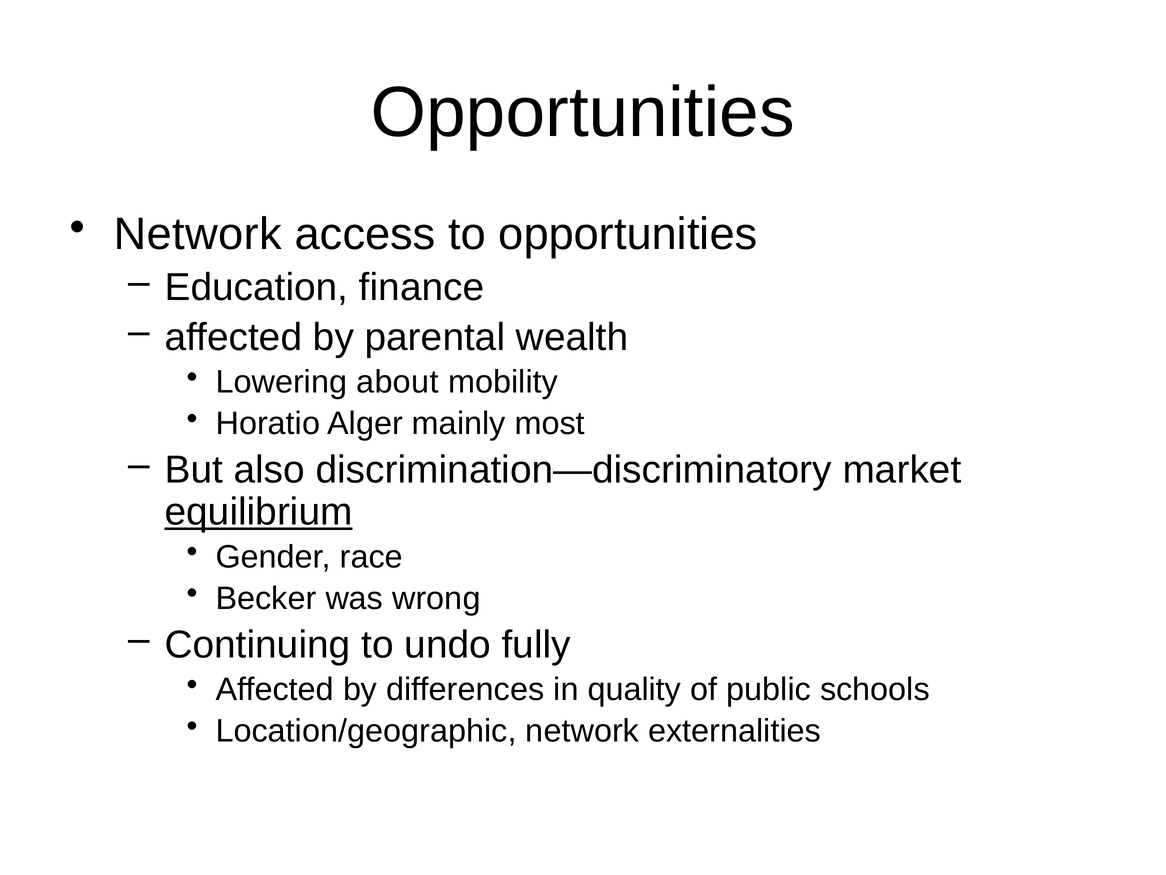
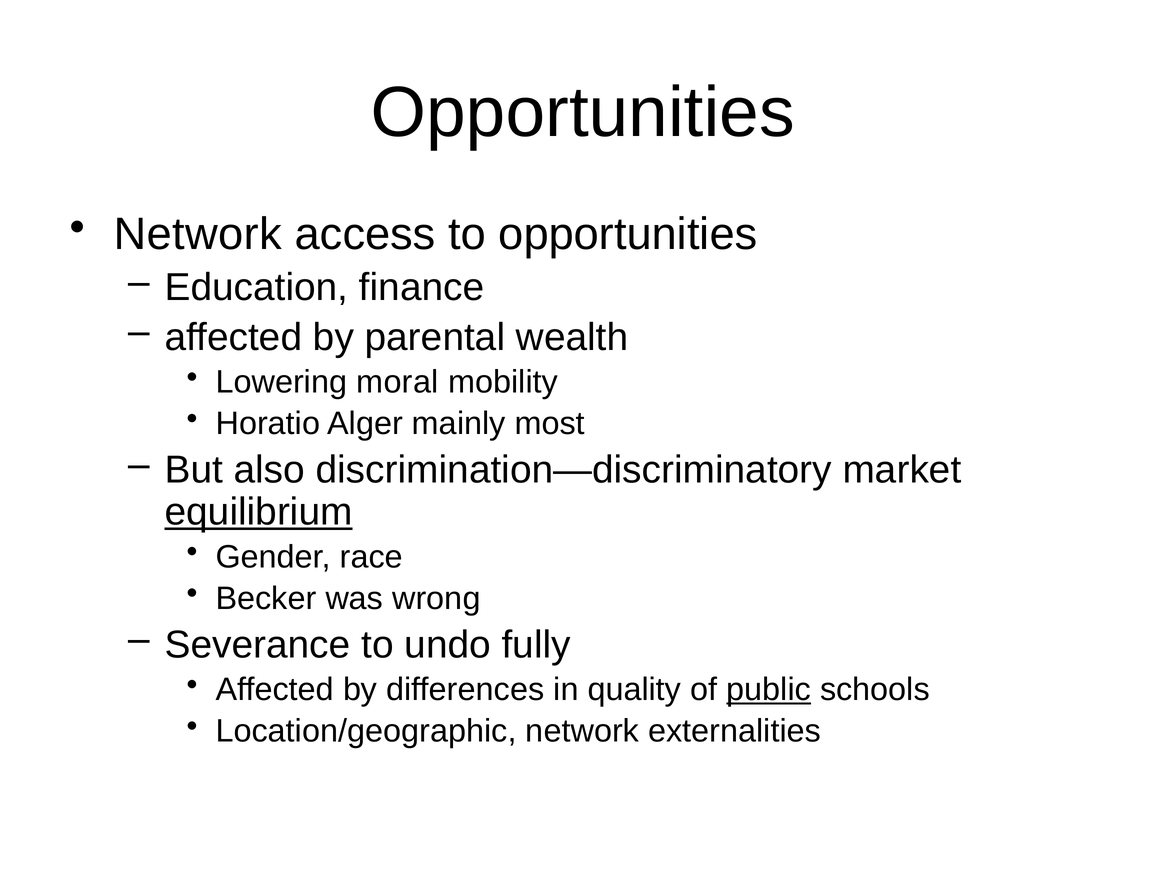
about: about -> moral
Continuing: Continuing -> Severance
public underline: none -> present
